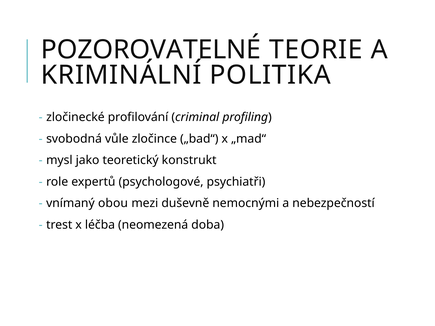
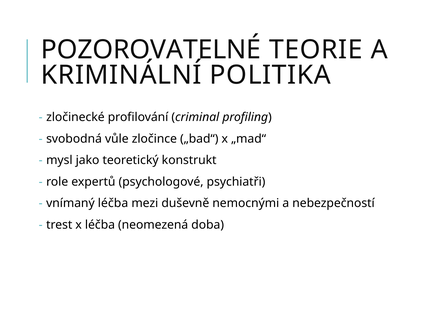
vnímaný obou: obou -> léčba
